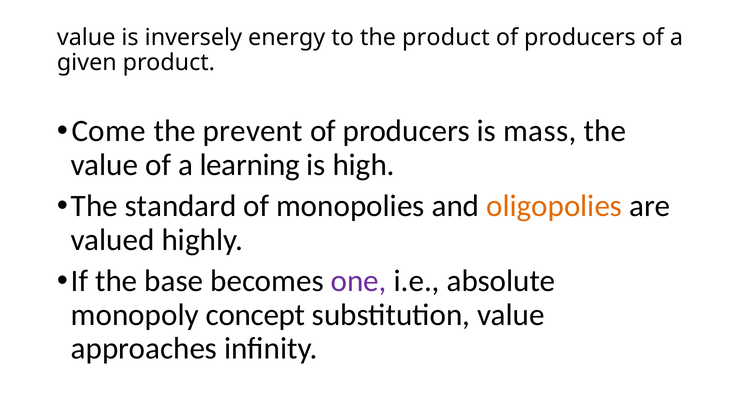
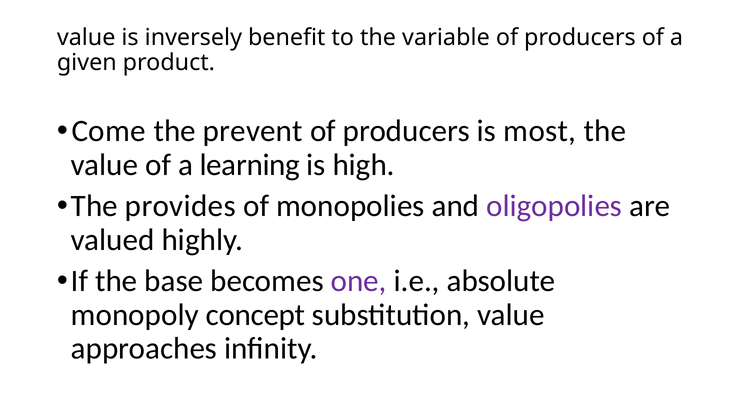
energy: energy -> benefit
the product: product -> variable
mass: mass -> most
standard: standard -> provides
oligopolies colour: orange -> purple
